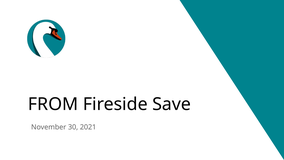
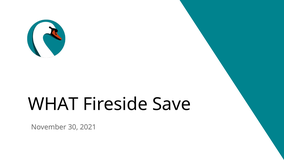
FROM: FROM -> WHAT
